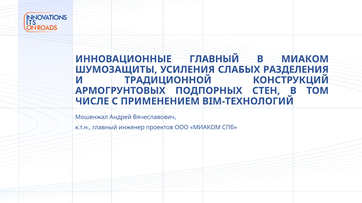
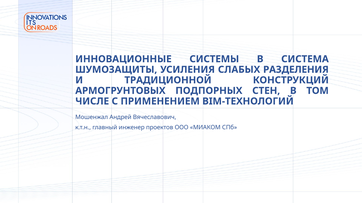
ИННОВАЦИОННЫЕ ГЛАВНЫЙ: ГЛАВНЫЙ -> СИСТЕМЫ
В МИАКОМ: МИАКОМ -> СИСТЕМА
